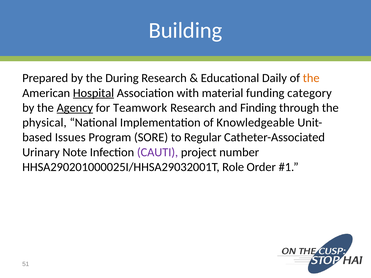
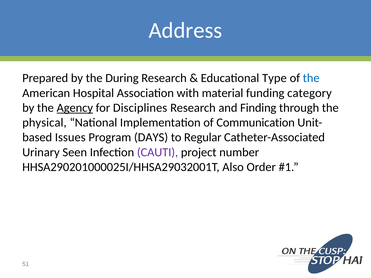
Building: Building -> Address
Daily: Daily -> Type
the at (311, 78) colour: orange -> blue
Hospital underline: present -> none
Teamwork: Teamwork -> Disciplines
Knowledgeable: Knowledgeable -> Communication
SORE: SORE -> DAYS
Note: Note -> Seen
Role: Role -> Also
